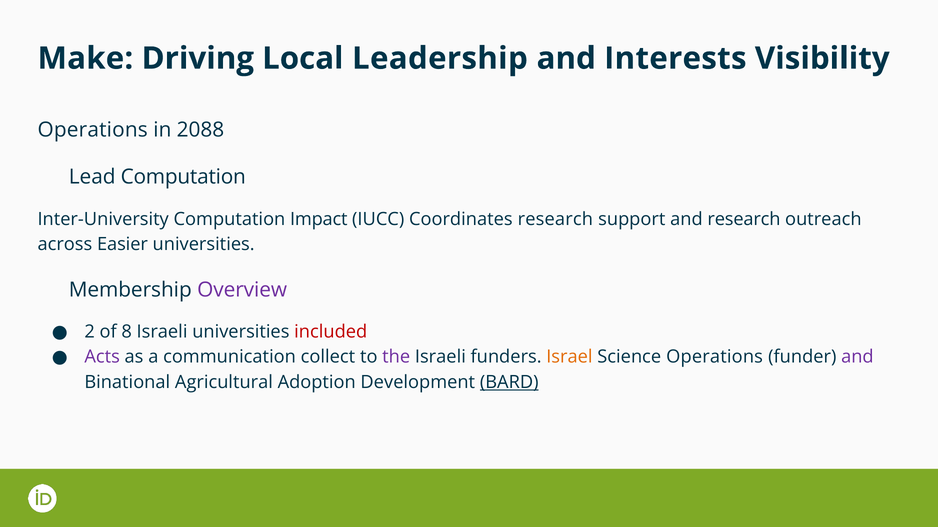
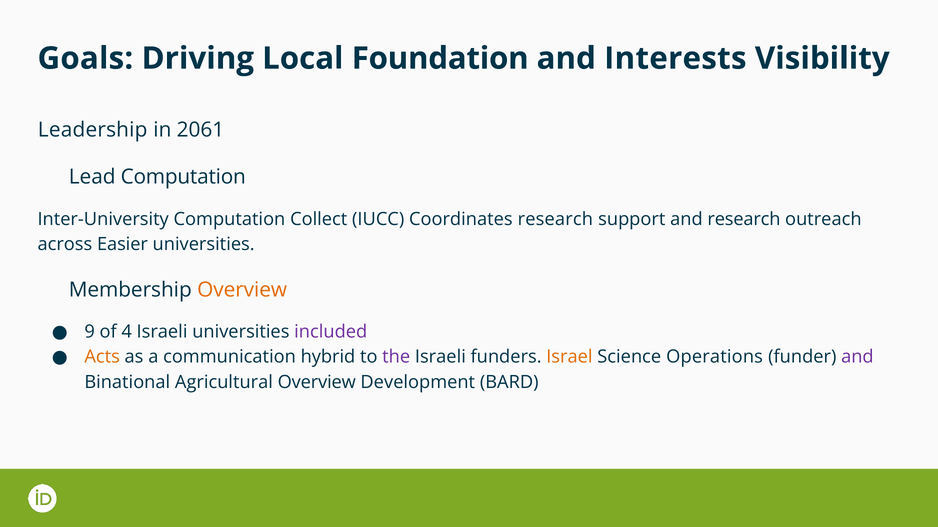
Make: Make -> Goals
Leadership: Leadership -> Foundation
Operations at (93, 130): Operations -> Leadership
2088: 2088 -> 2061
Impact: Impact -> Collect
Overview at (242, 290) colour: purple -> orange
2: 2 -> 9
8: 8 -> 4
included colour: red -> purple
Acts colour: purple -> orange
collect: collect -> hybrid
Agricultural Adoption: Adoption -> Overview
BARD underline: present -> none
